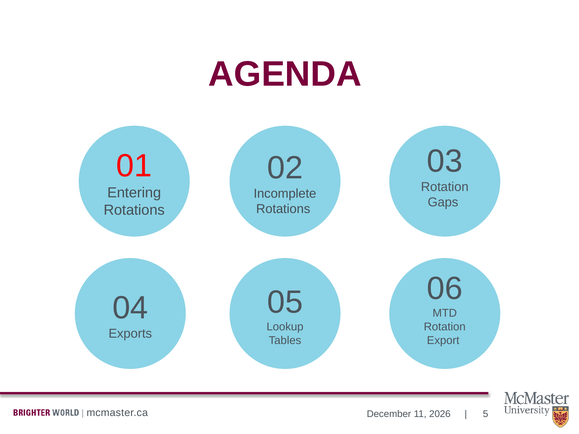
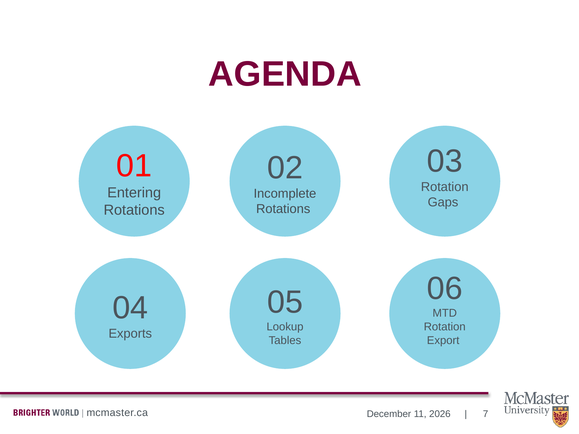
5: 5 -> 7
